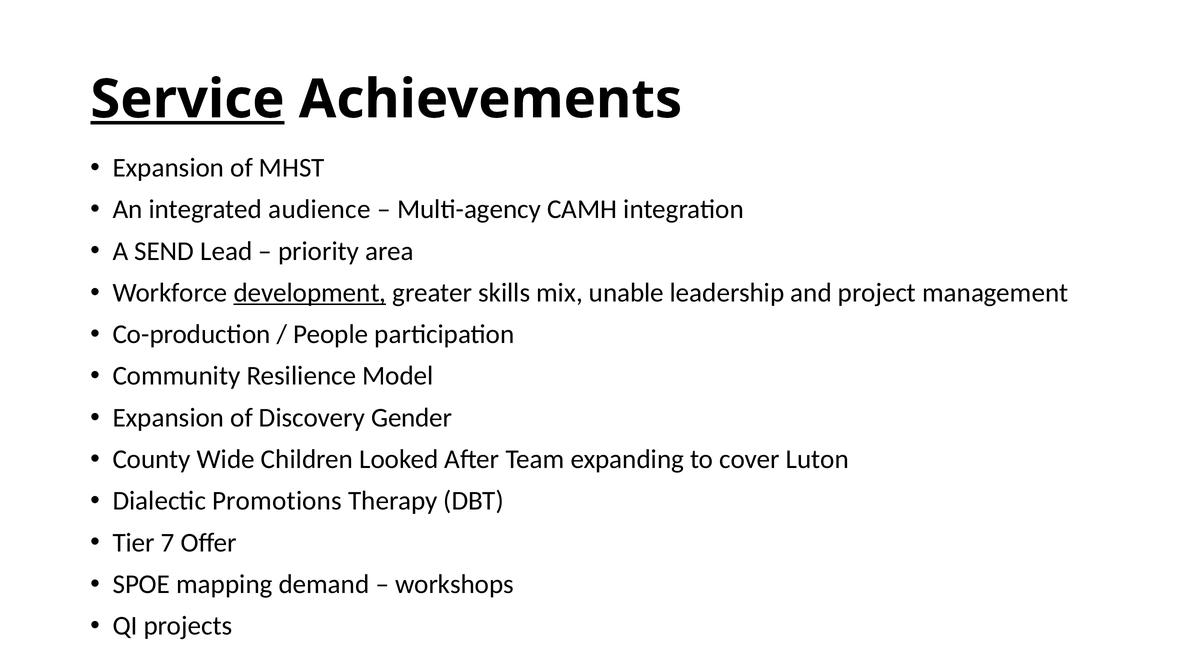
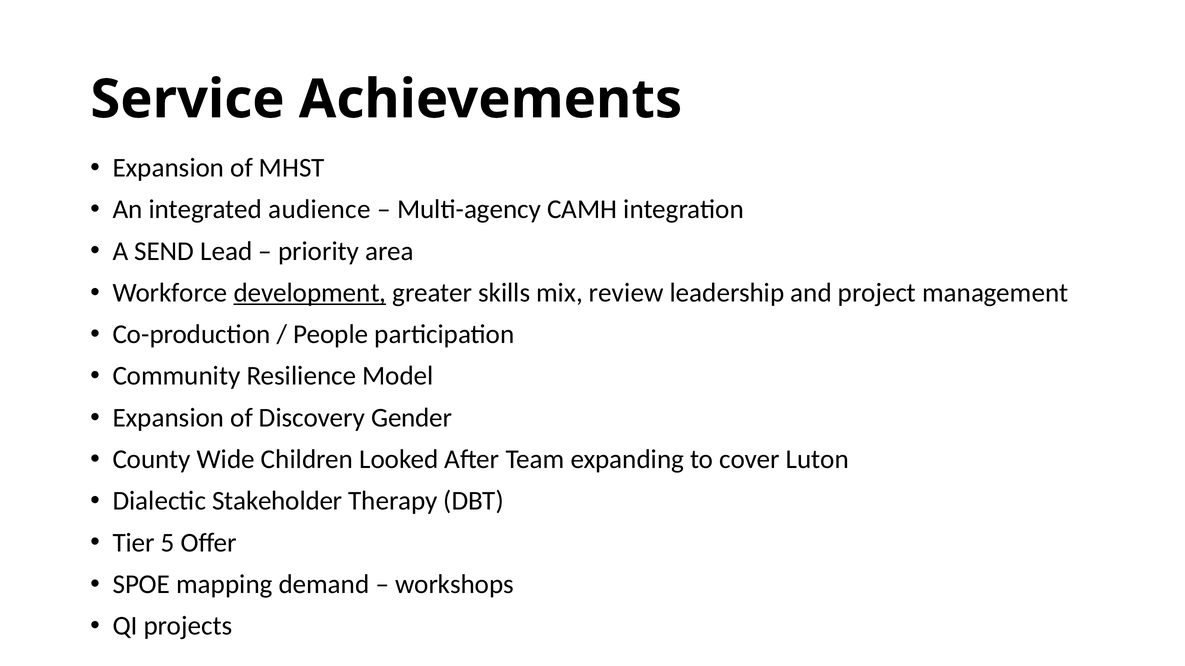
Service underline: present -> none
unable: unable -> review
Promotions: Promotions -> Stakeholder
7: 7 -> 5
